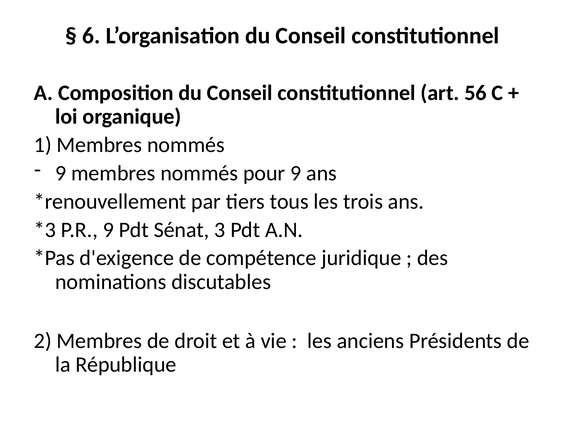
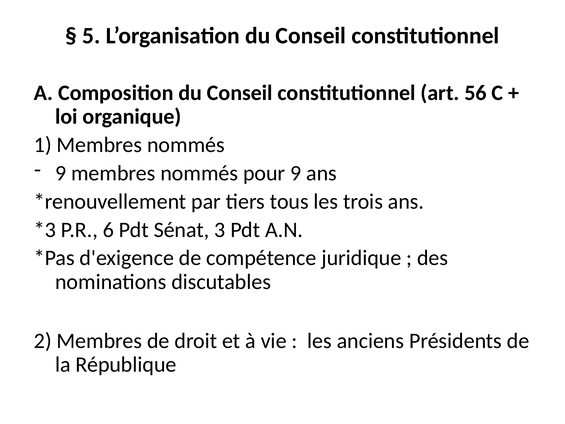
6: 6 -> 5
P.R 9: 9 -> 6
